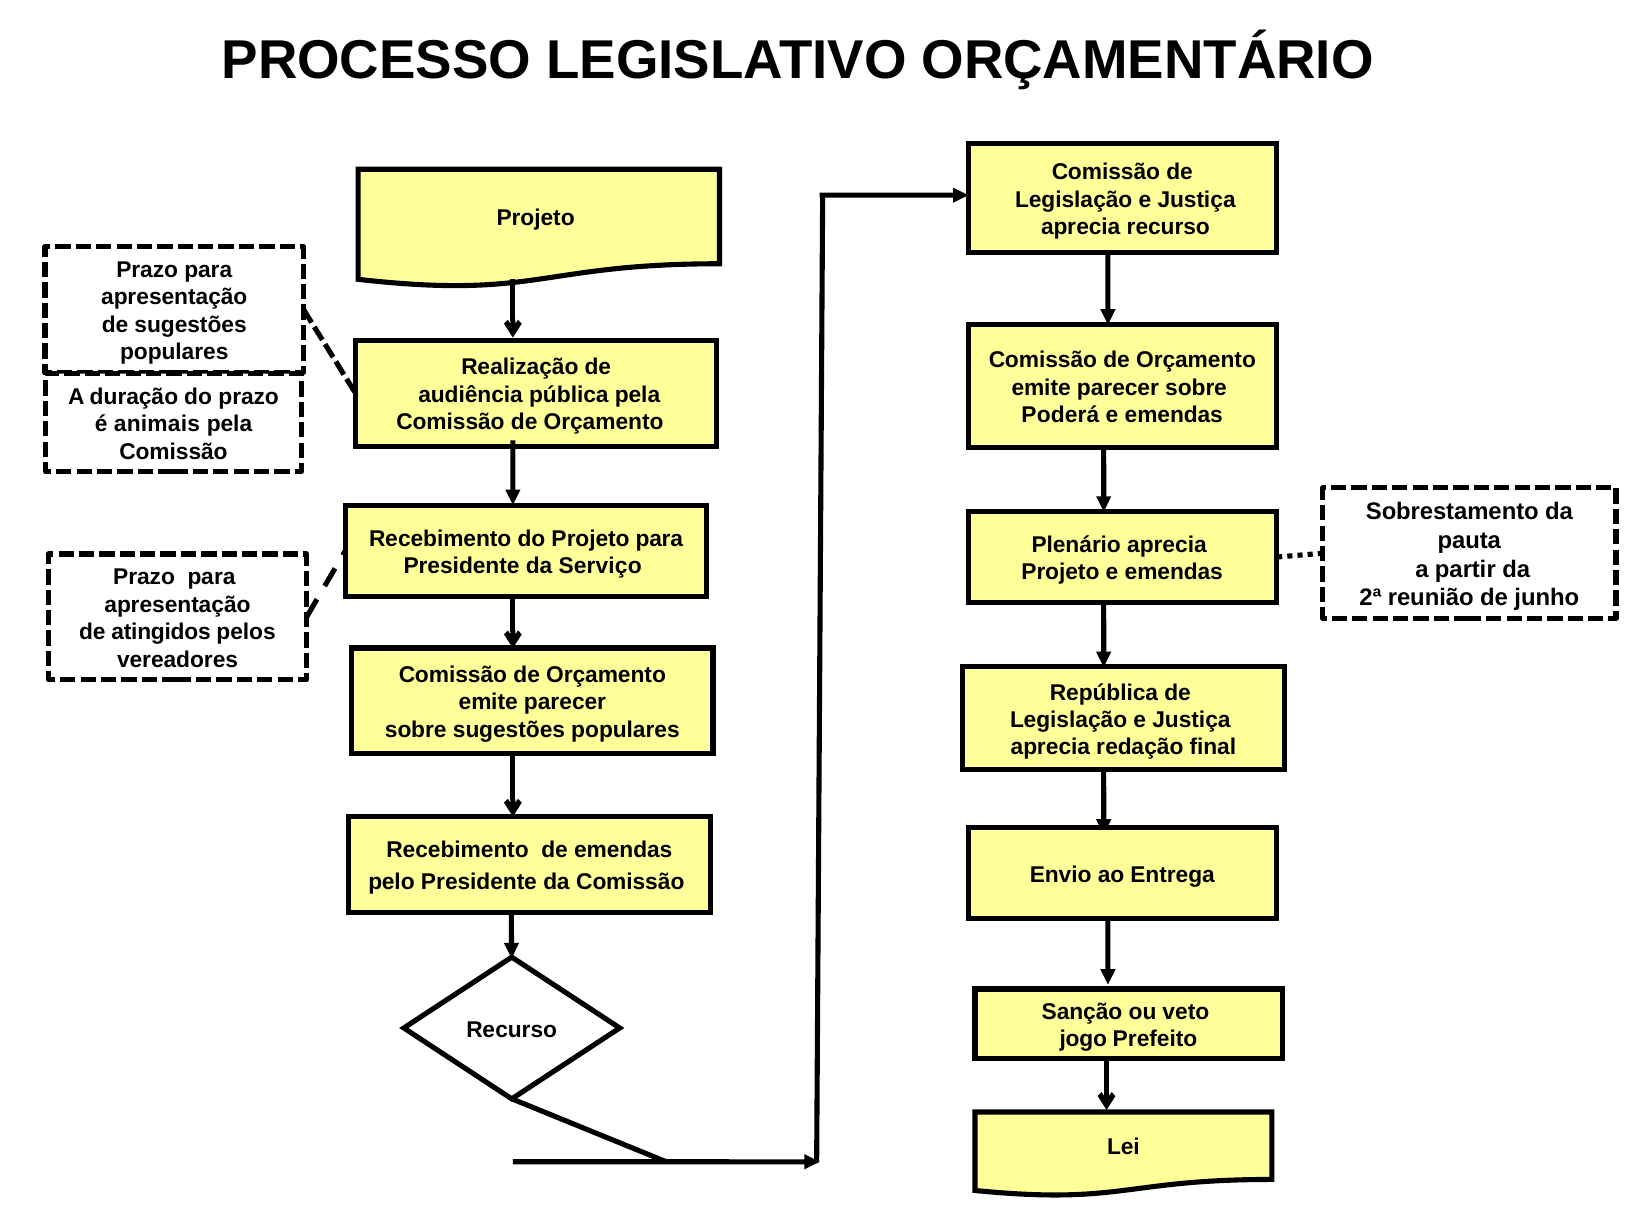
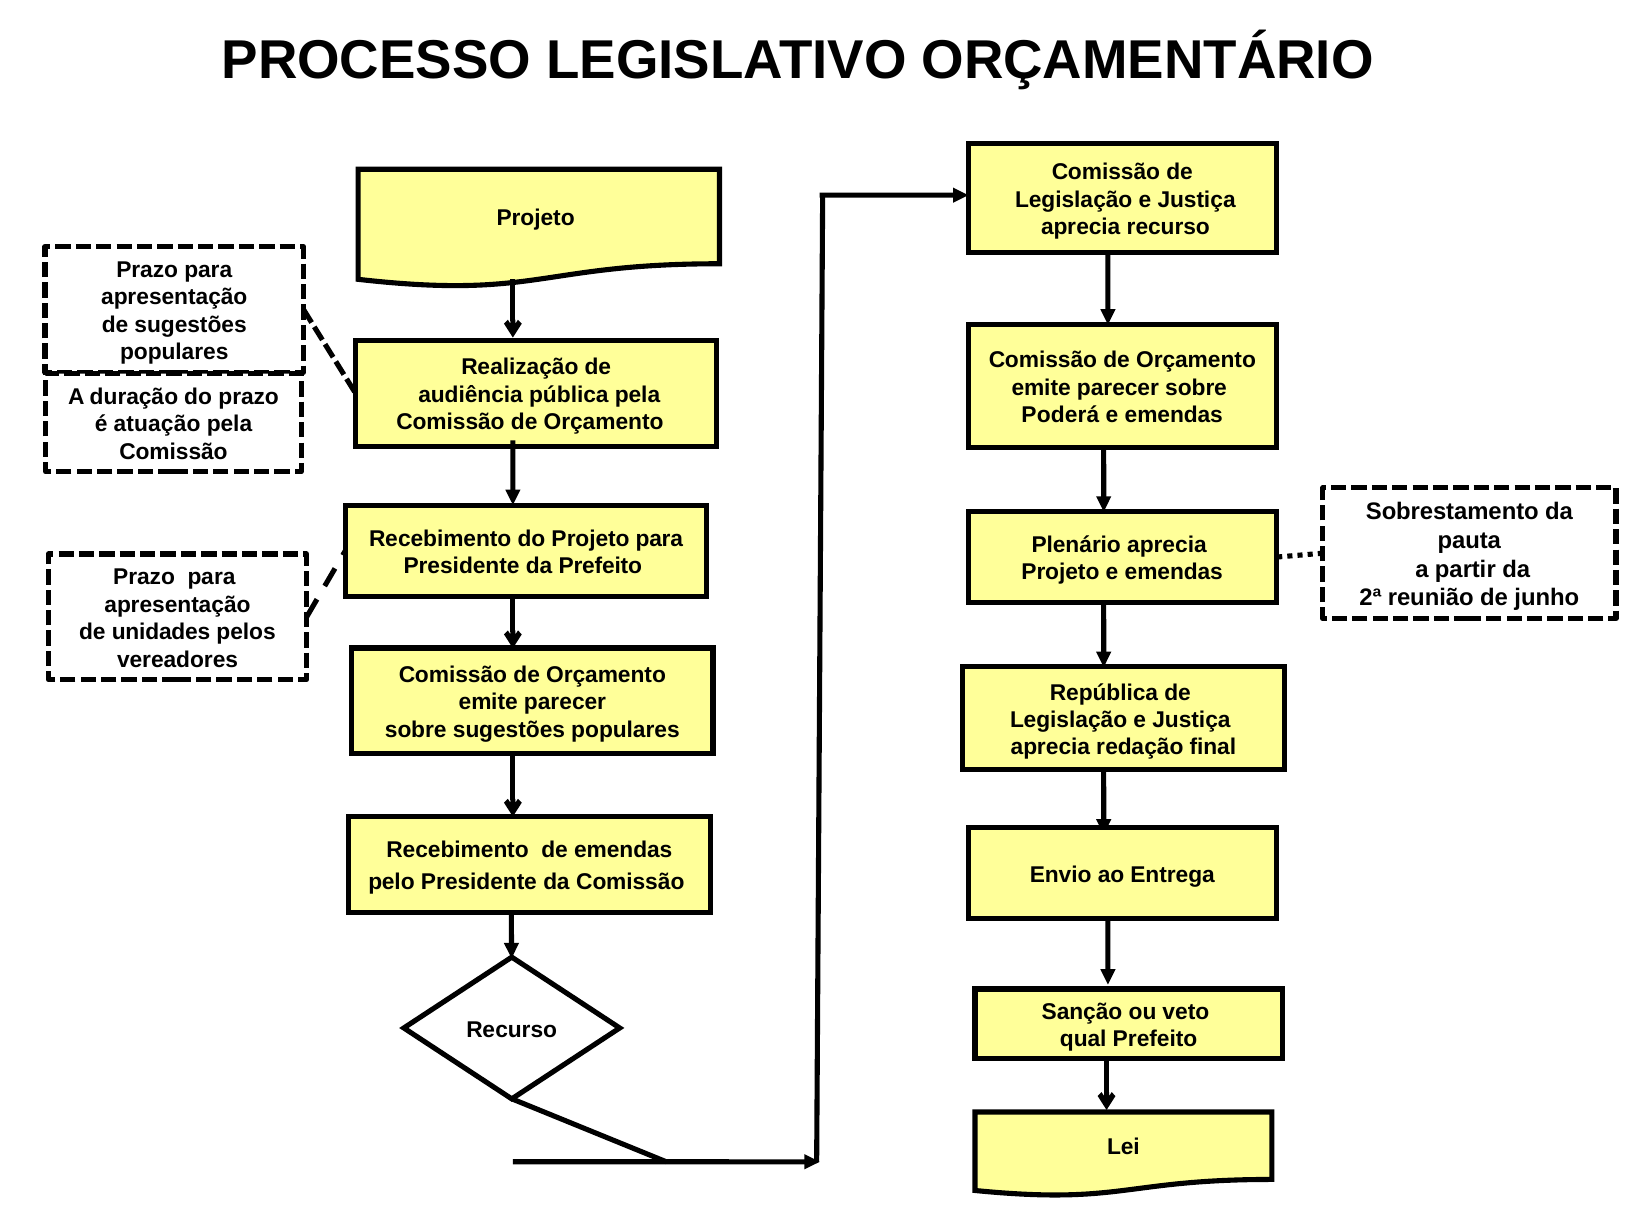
animais: animais -> atuação
da Serviço: Serviço -> Prefeito
atingidos: atingidos -> unidades
jogo: jogo -> qual
